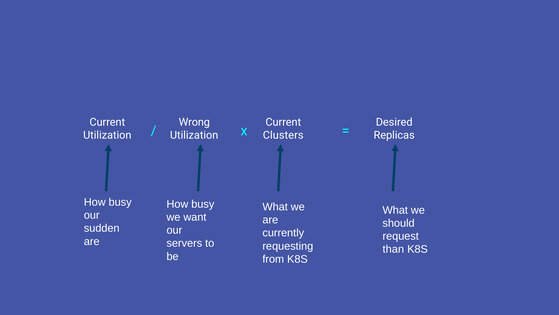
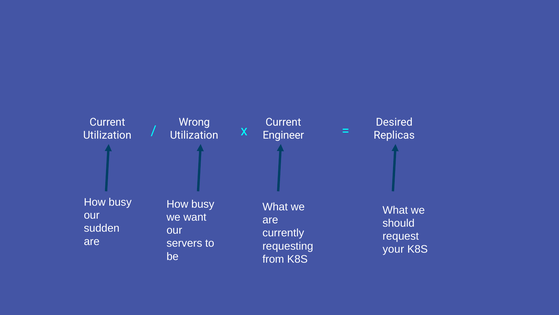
Clusters: Clusters -> Engineer
than: than -> your
